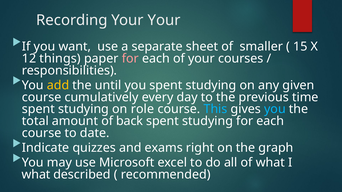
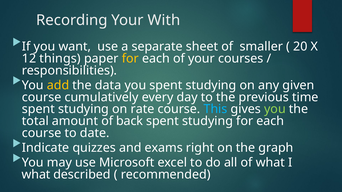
Your Your: Your -> With
15: 15 -> 20
for at (130, 59) colour: pink -> yellow
until: until -> data
role: role -> rate
you at (275, 109) colour: light blue -> light green
